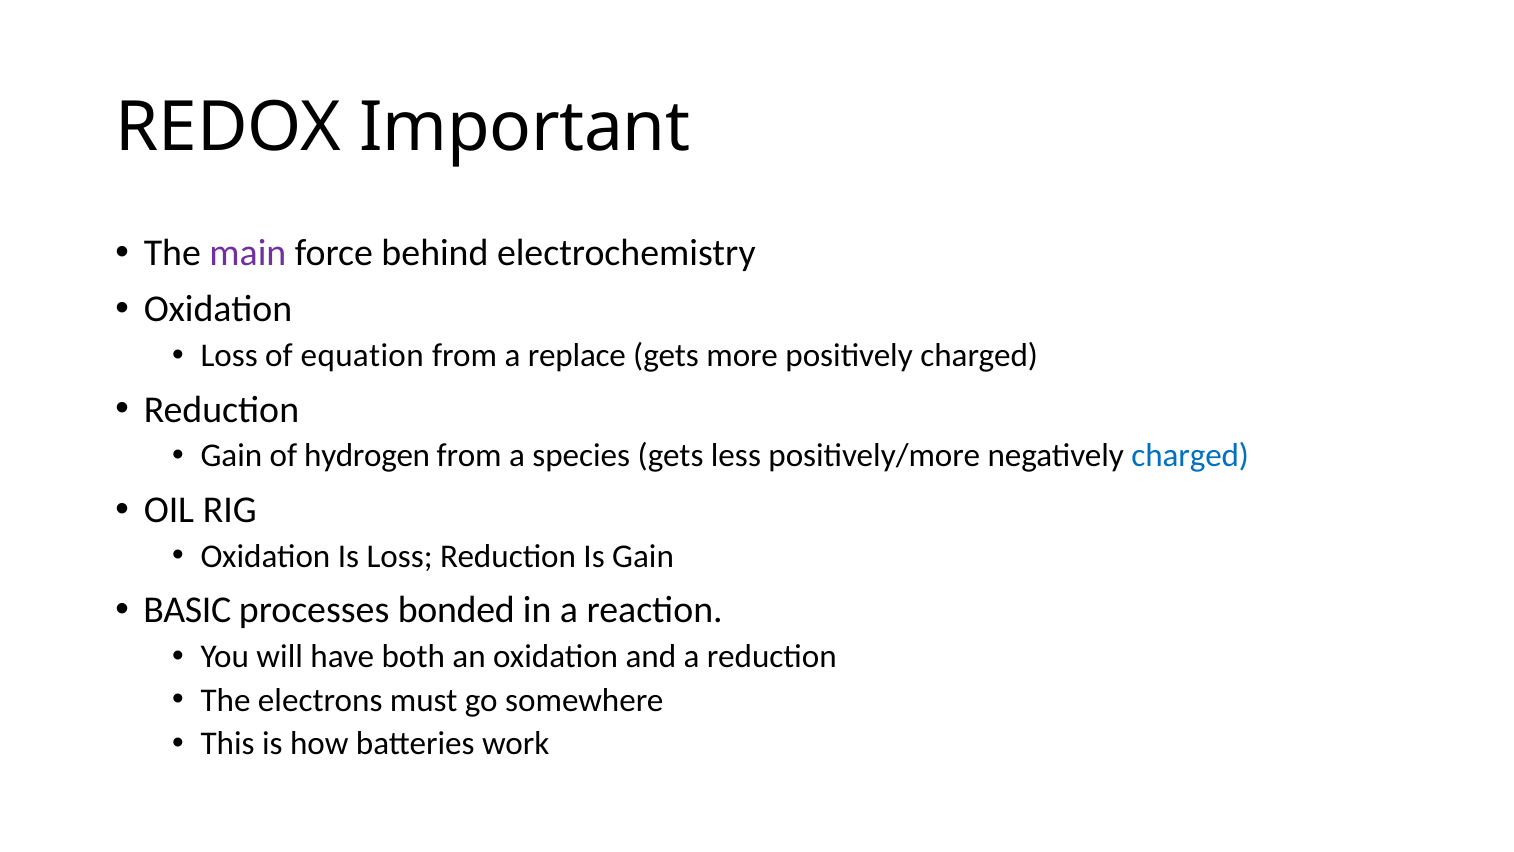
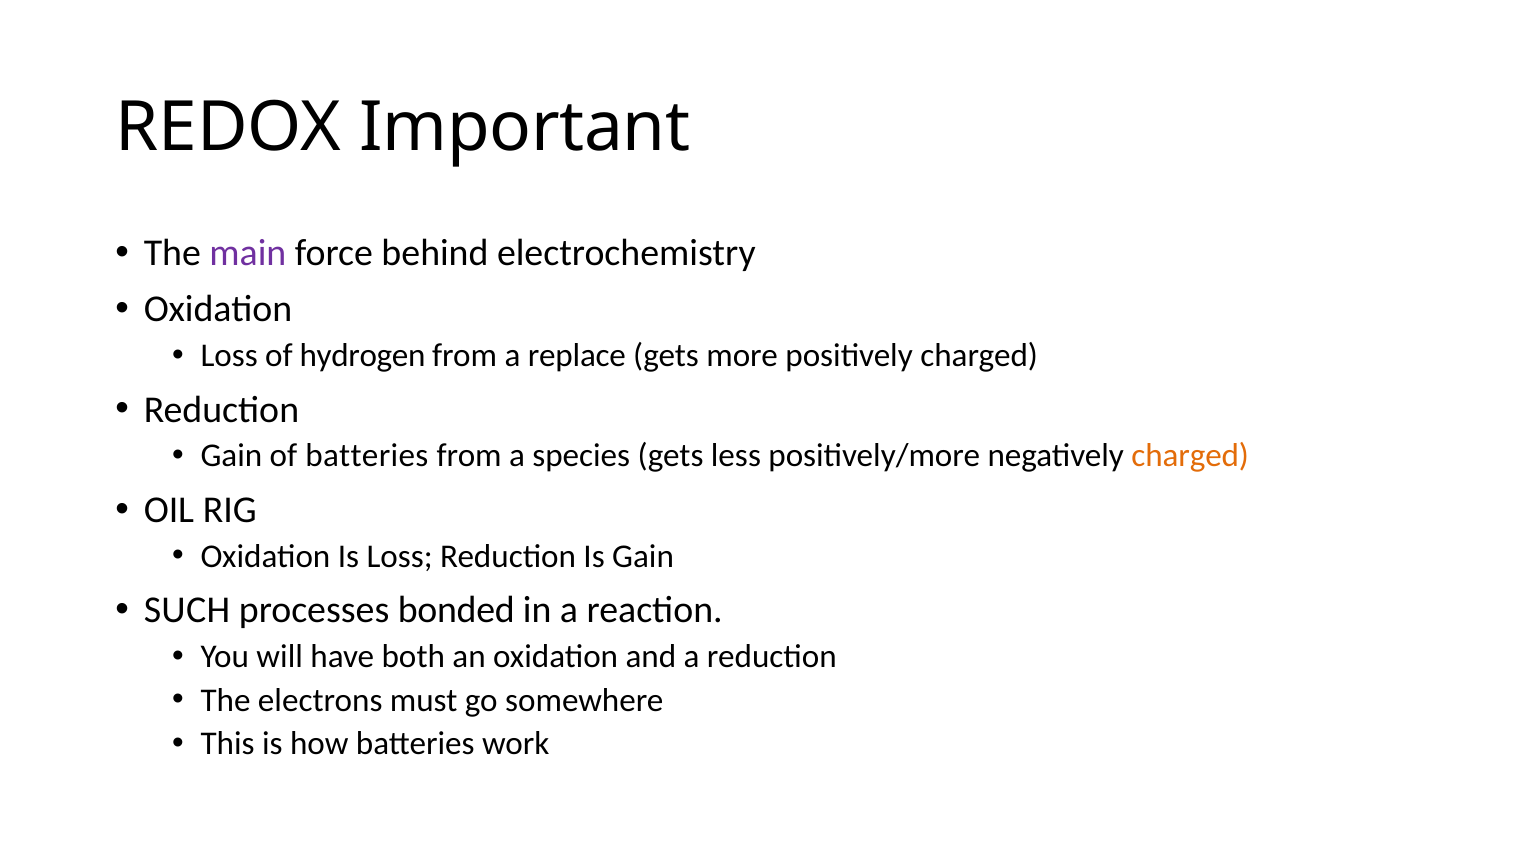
equation: equation -> hydrogen
of hydrogen: hydrogen -> batteries
charged at (1190, 456) colour: blue -> orange
BASIC: BASIC -> SUCH
